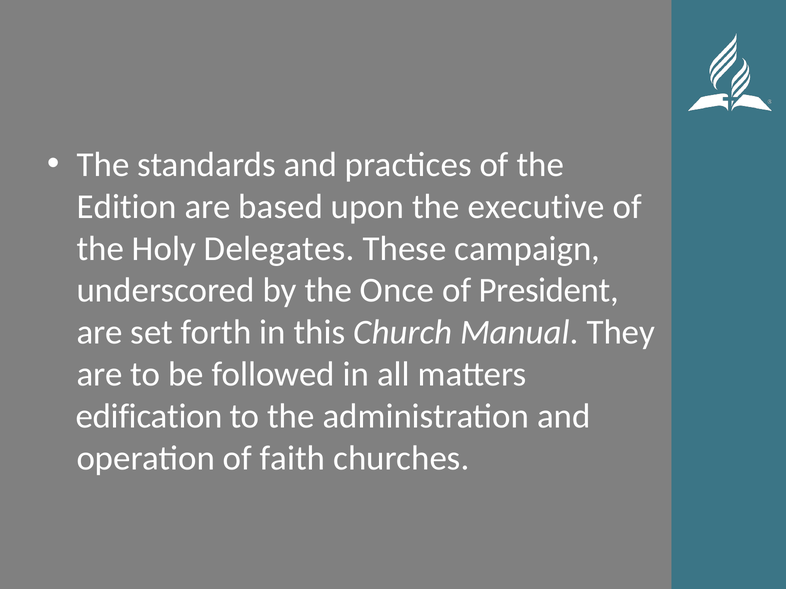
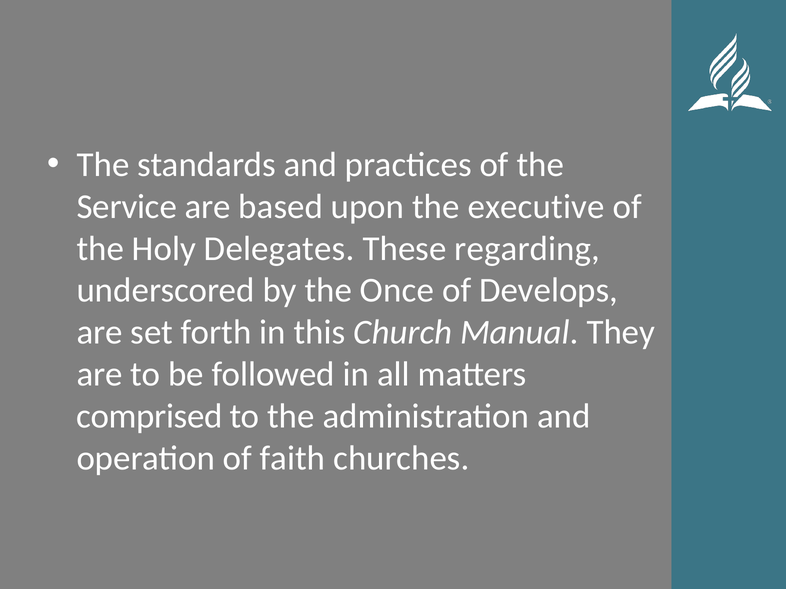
Edition: Edition -> Service
campaign: campaign -> regarding
President: President -> Develops
edification: edification -> comprised
